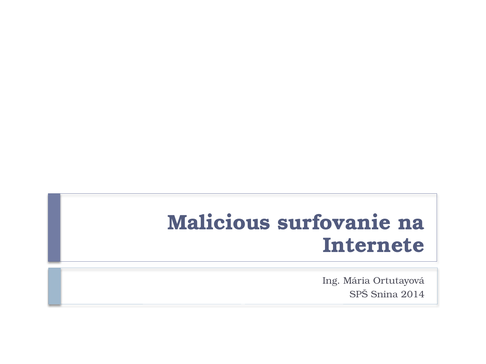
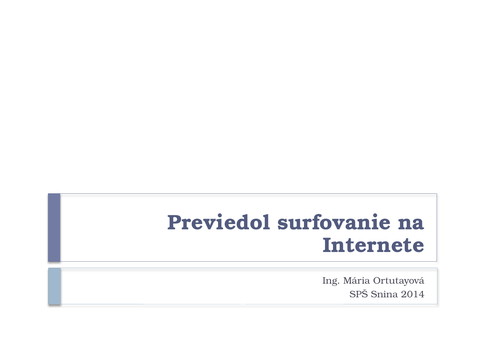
Malicious: Malicious -> Previedol
